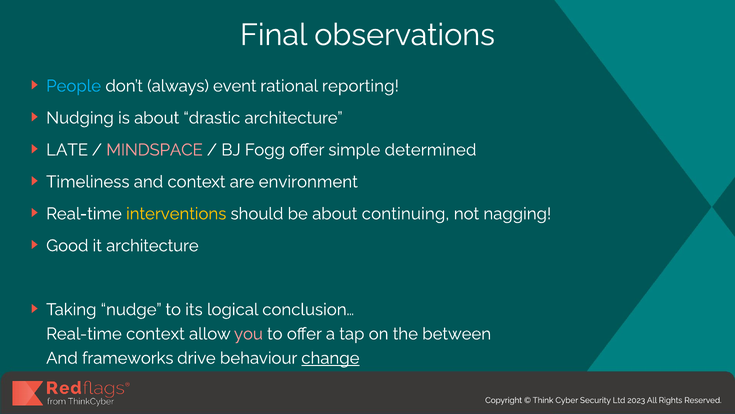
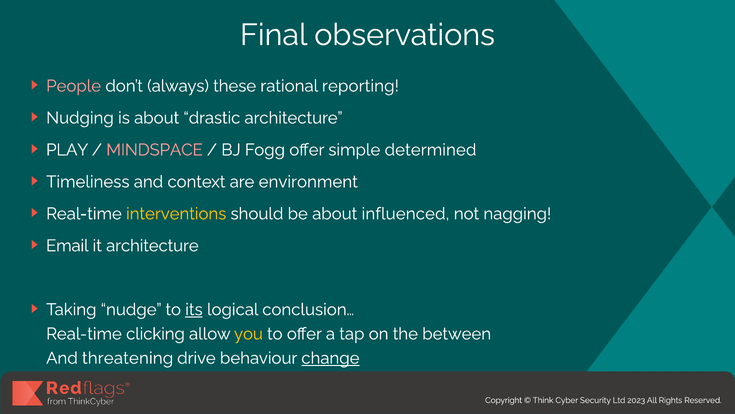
People colour: light blue -> pink
event: event -> these
LATE: LATE -> PLAY
continuing: continuing -> influenced
Good: Good -> Email
its underline: none -> present
Real-time context: context -> clicking
you colour: pink -> yellow
frameworks: frameworks -> threatening
